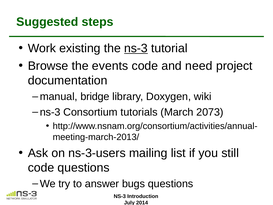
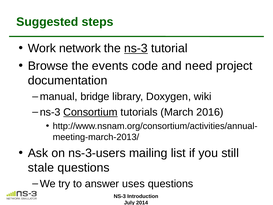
existing: existing -> network
Consortium underline: none -> present
2073: 2073 -> 2016
code at (41, 167): code -> stale
bugs: bugs -> uses
